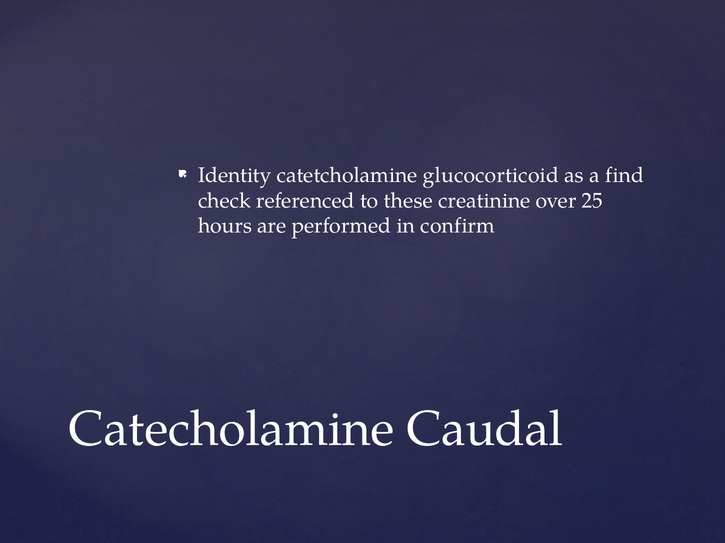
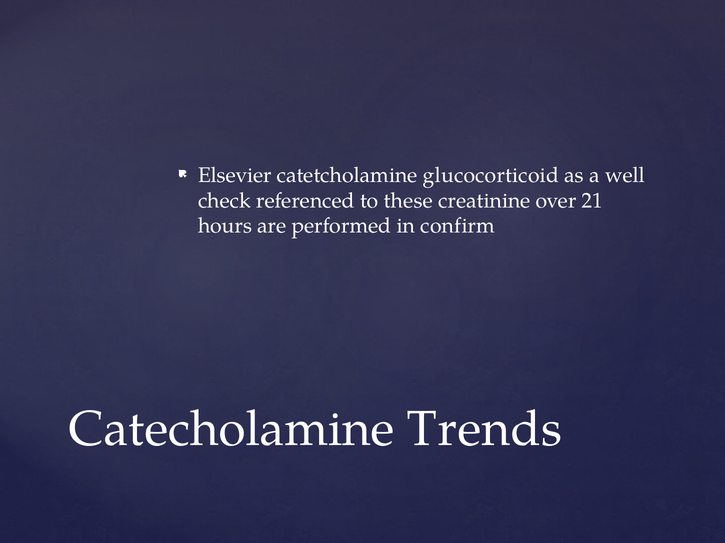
Identity: Identity -> Elsevier
find: find -> well
25: 25 -> 21
Caudal: Caudal -> Trends
